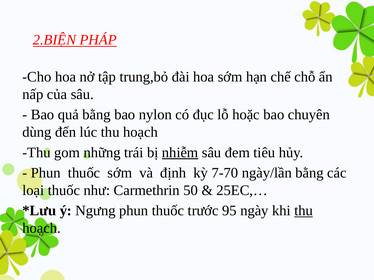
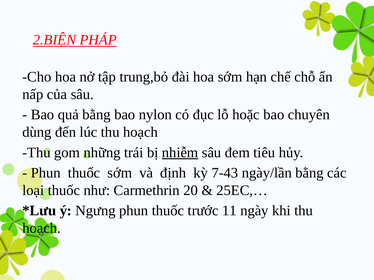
7-70: 7-70 -> 7-43
50: 50 -> 20
95: 95 -> 11
thu at (304, 211) underline: present -> none
